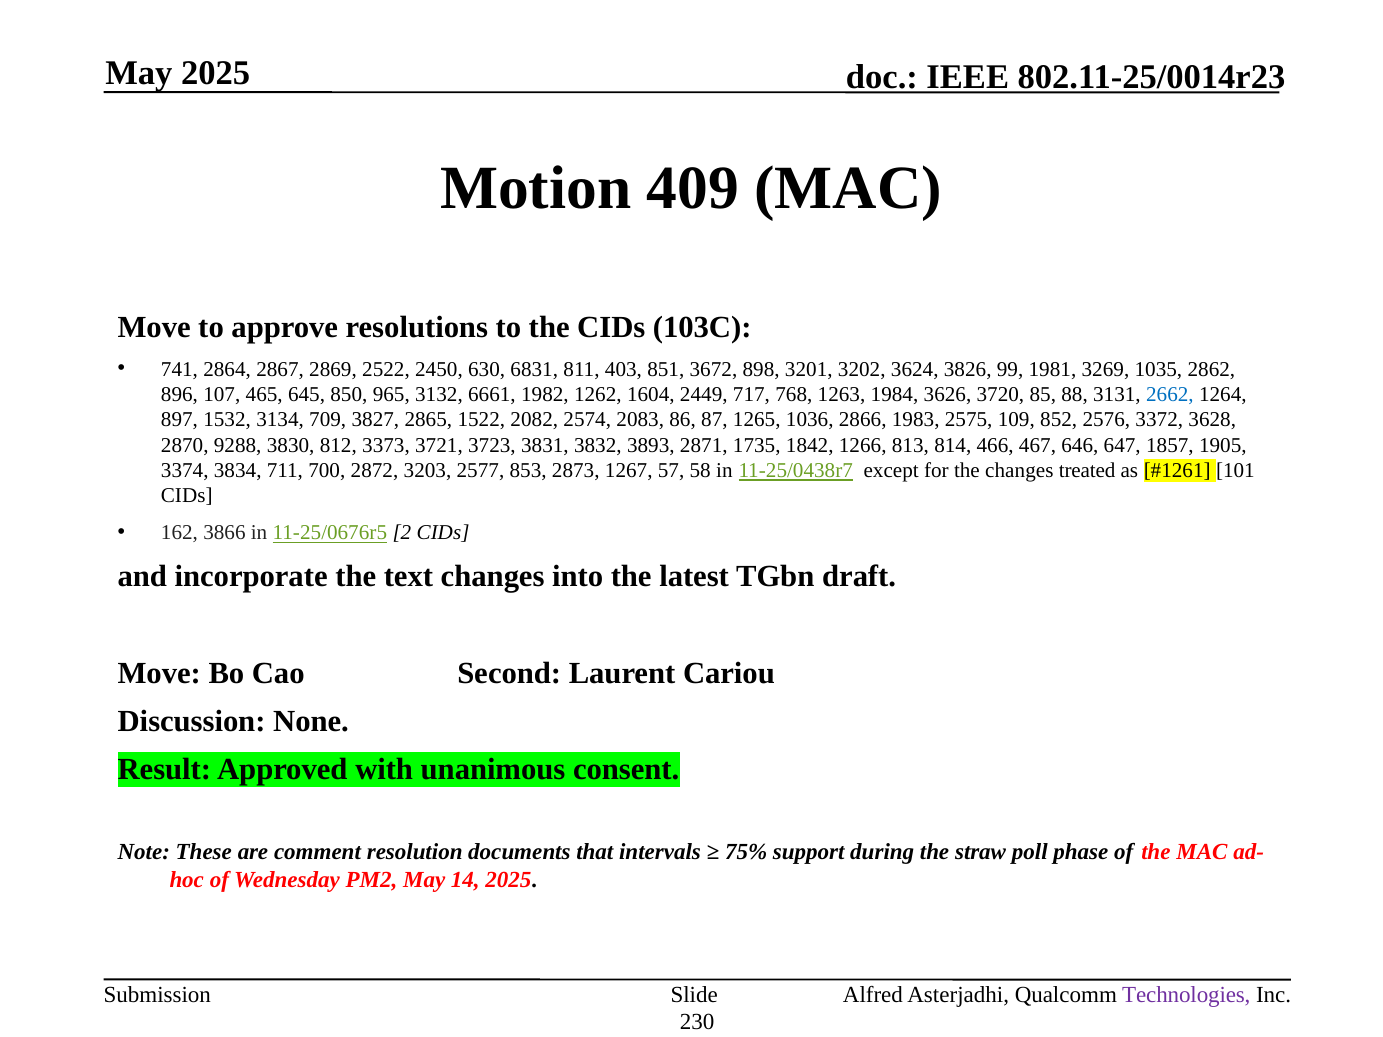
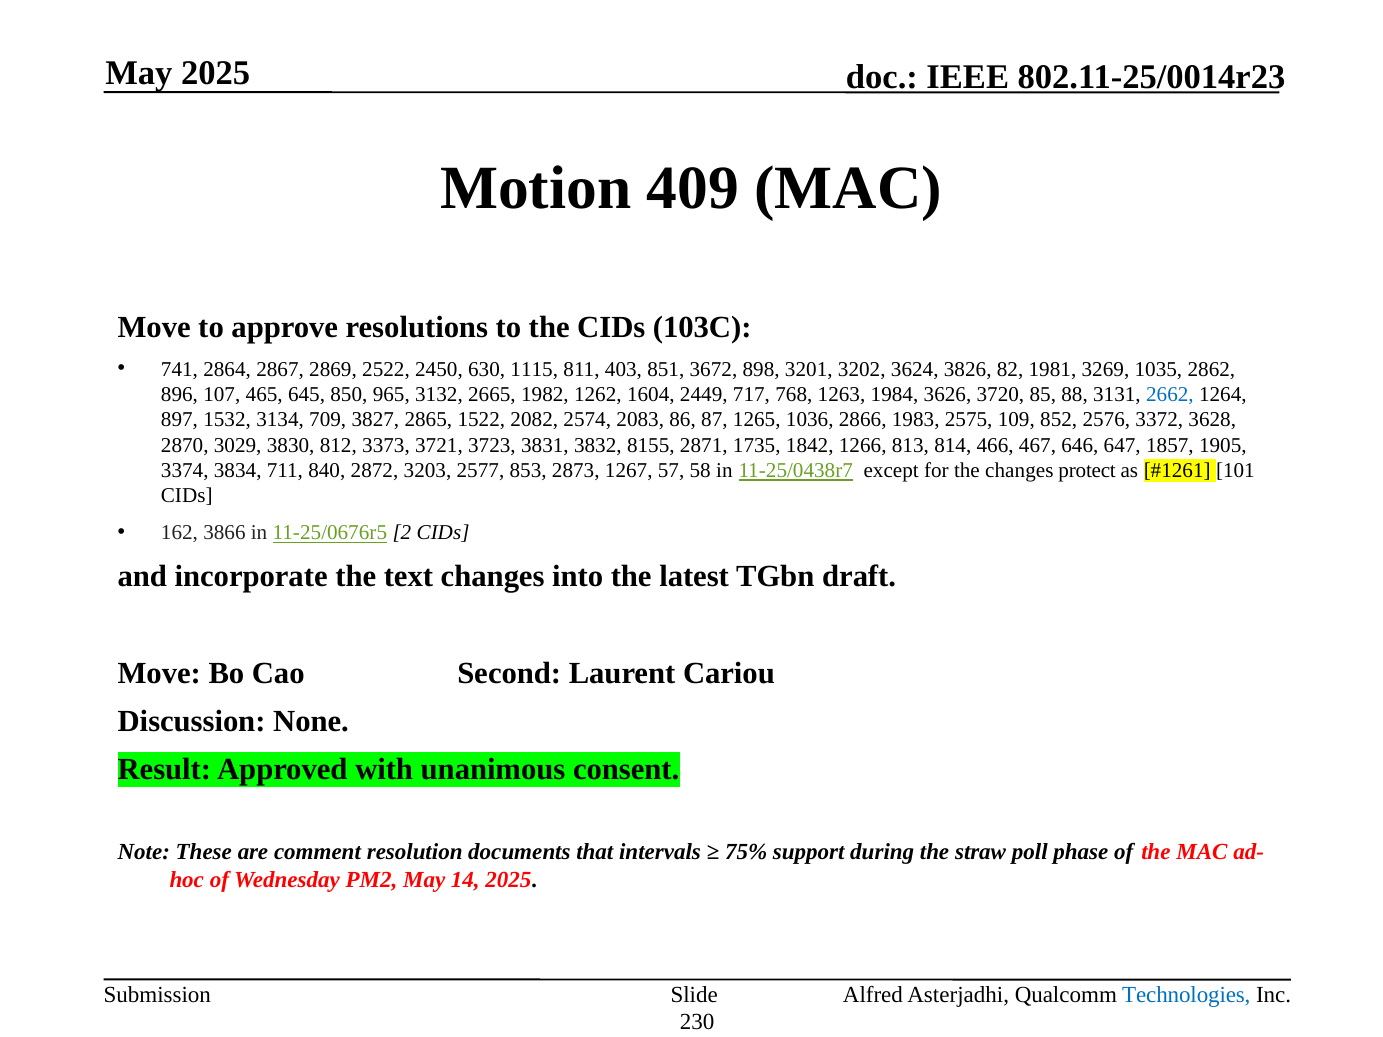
6831: 6831 -> 1115
99: 99 -> 82
6661: 6661 -> 2665
9288: 9288 -> 3029
3893: 3893 -> 8155
700: 700 -> 840
treated: treated -> protect
Technologies colour: purple -> blue
